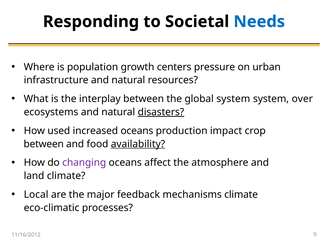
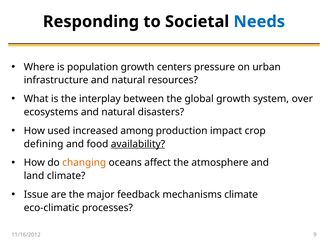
global system: system -> growth
disasters underline: present -> none
increased oceans: oceans -> among
between at (44, 144): between -> defining
changing colour: purple -> orange
Local: Local -> Issue
